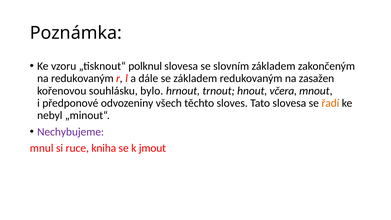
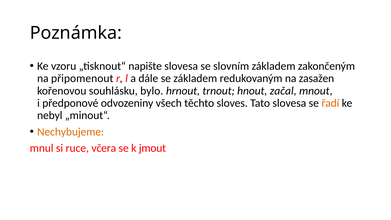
polknul: polknul -> napište
na redukovaným: redukovaným -> připomenout
včera: včera -> začal
Nechybujeme colour: purple -> orange
kniha: kniha -> včera
